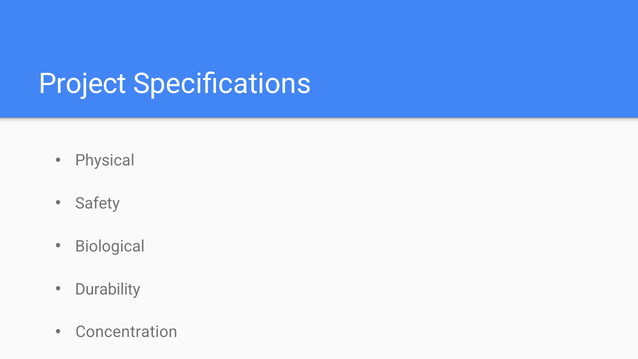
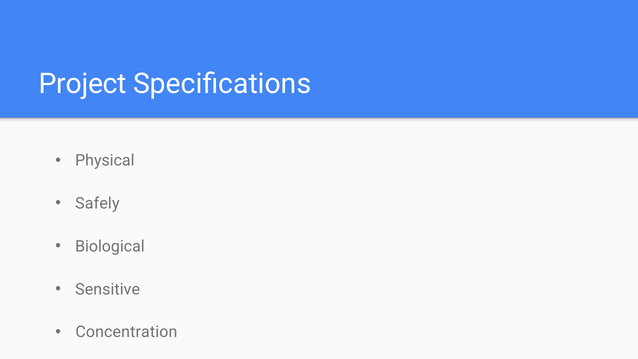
Safety: Safety -> Safely
Durability: Durability -> Sensitive
